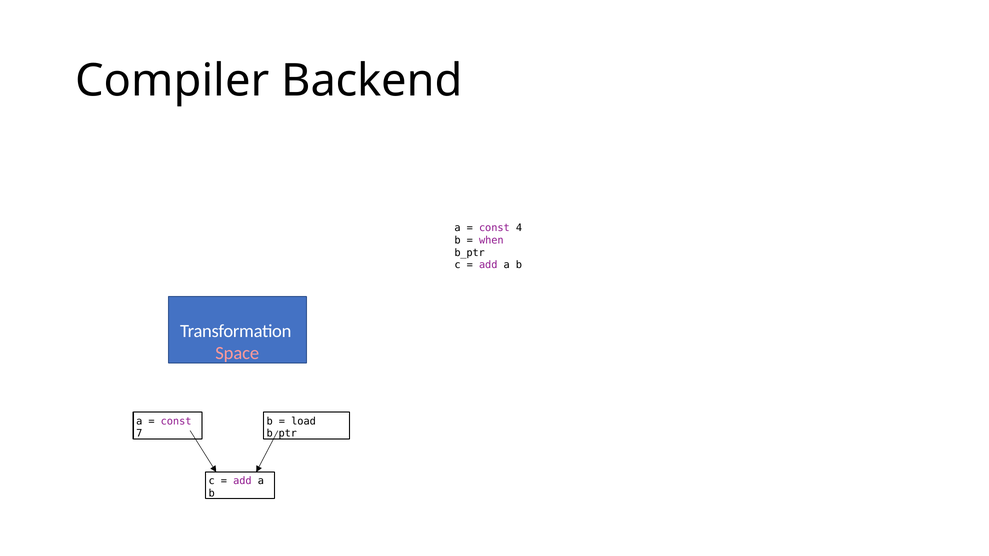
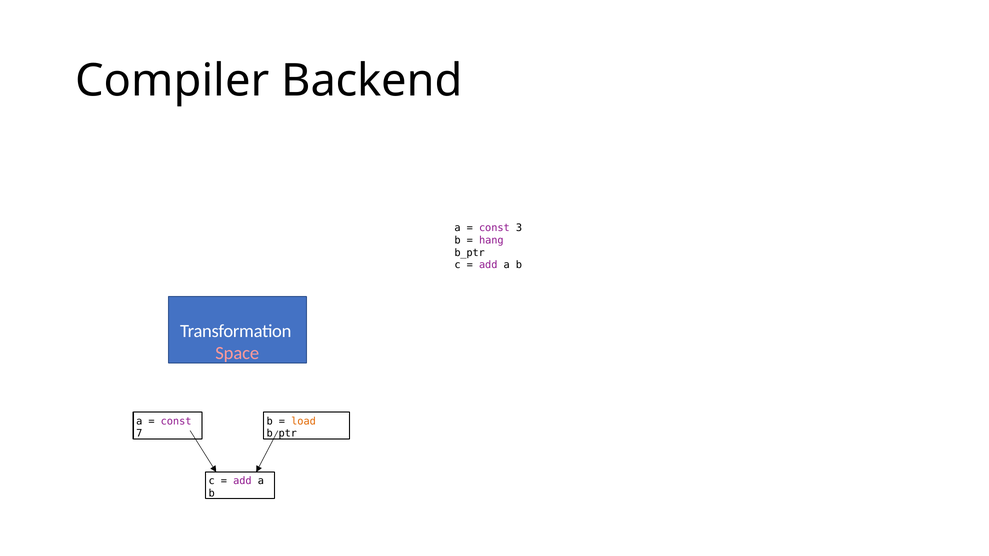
4: 4 -> 3
when: when -> hang
load colour: black -> orange
